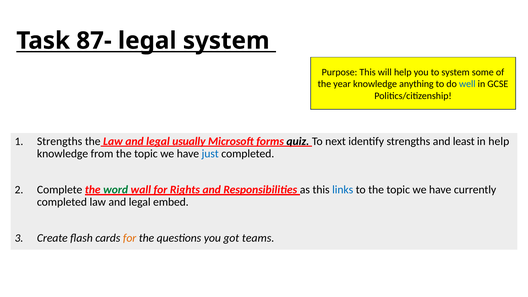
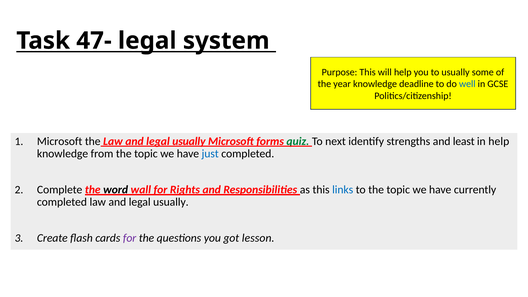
87-: 87- -> 47-
to system: system -> usually
anything: anything -> deadline
Strengths at (60, 141): Strengths -> Microsoft
quiz colour: black -> green
word colour: green -> black
embed at (171, 202): embed -> usually
for at (130, 238) colour: orange -> purple
teams: teams -> lesson
